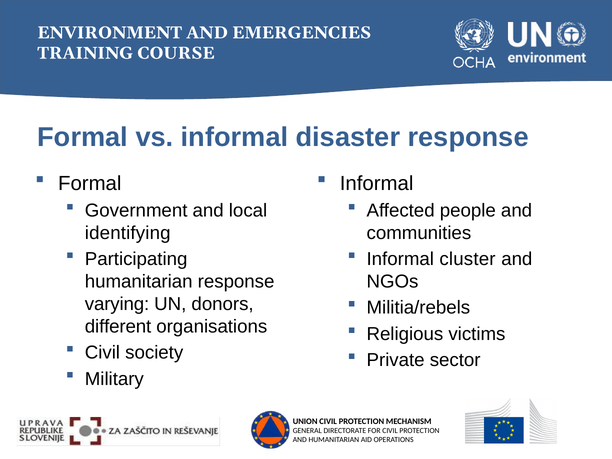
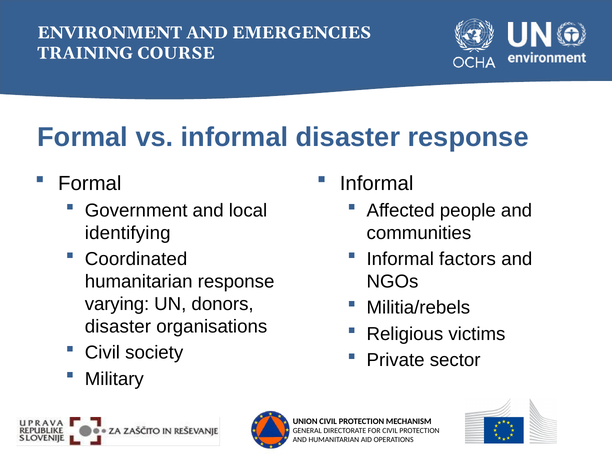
Participating: Participating -> Coordinated
cluster: cluster -> factors
different at (118, 327): different -> disaster
